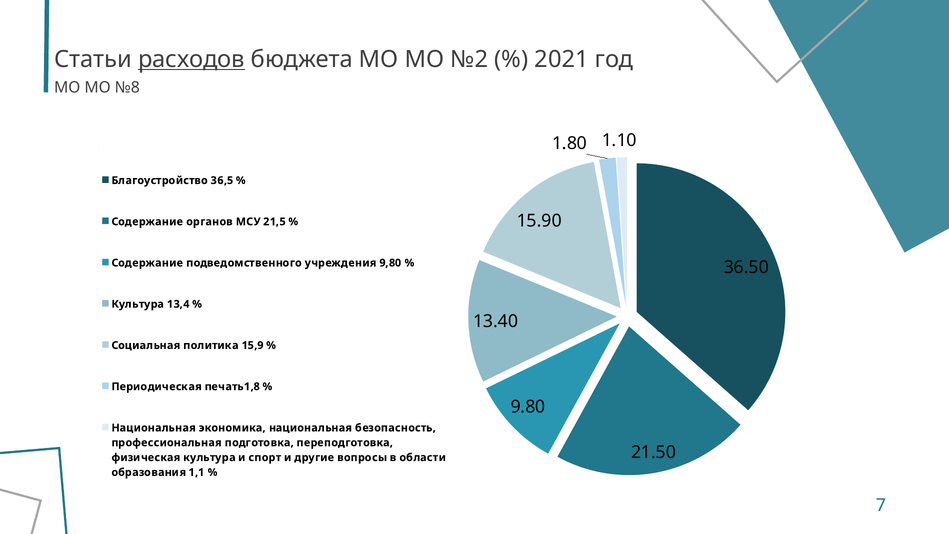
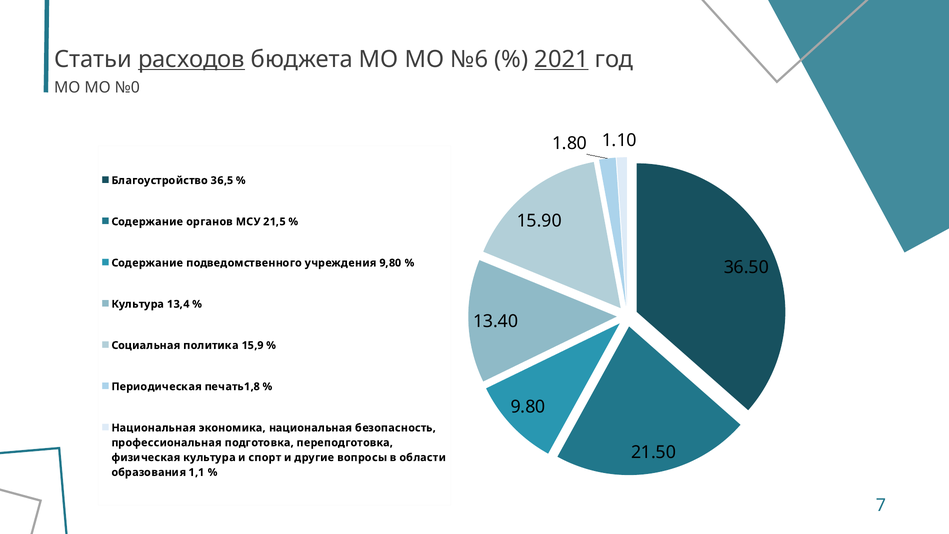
№2: №2 -> №6
2021 underline: none -> present
№8: №8 -> №0
